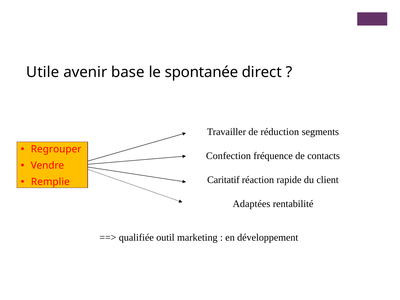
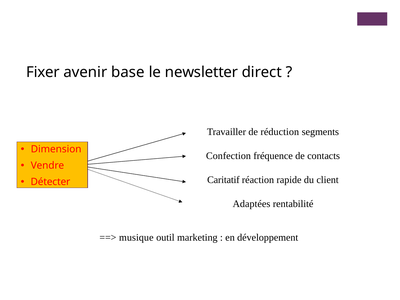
Utile: Utile -> Fixer
spontanée: spontanée -> newsletter
Regrouper: Regrouper -> Dimension
Remplie: Remplie -> Détecter
qualifiée: qualifiée -> musique
